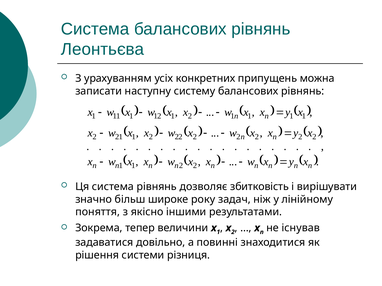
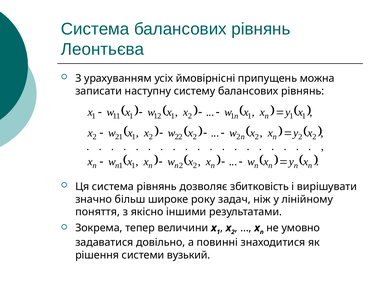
конкретних: конкретних -> ймовірнісні
існував: існував -> умовно
різниця: різниця -> вузький
